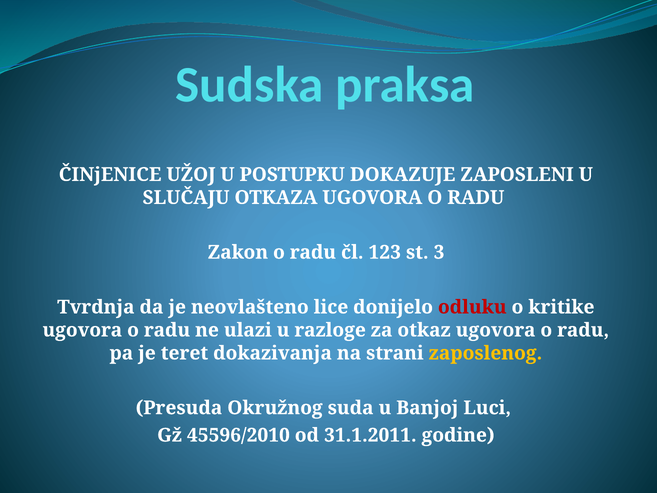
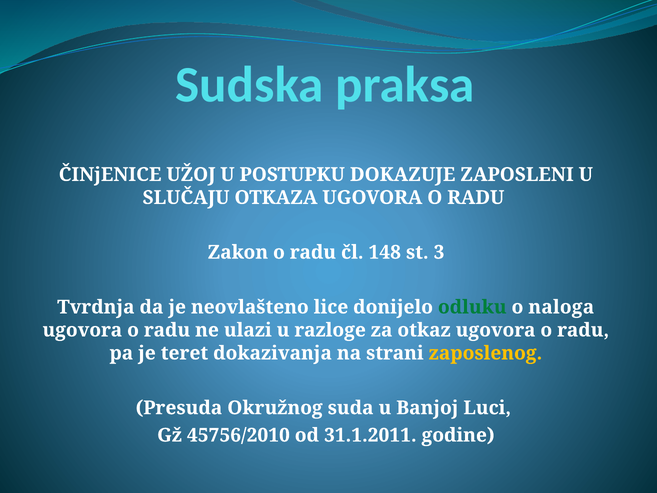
123: 123 -> 148
odluku colour: red -> green
kritike: kritike -> naloga
45596/2010: 45596/2010 -> 45756/2010
